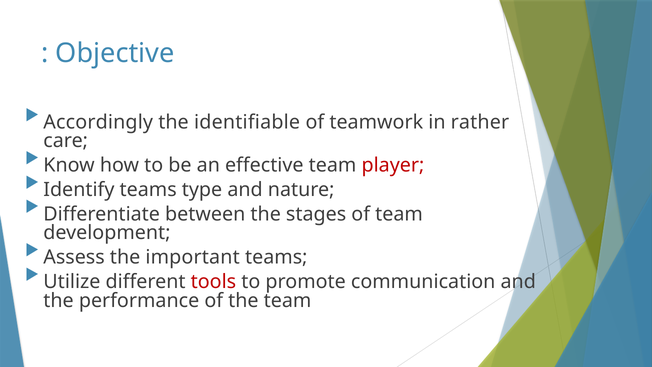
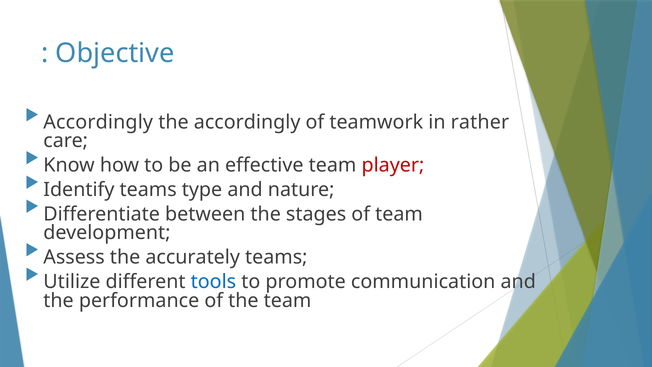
the identifiable: identifiable -> accordingly
important: important -> accurately
tools colour: red -> blue
